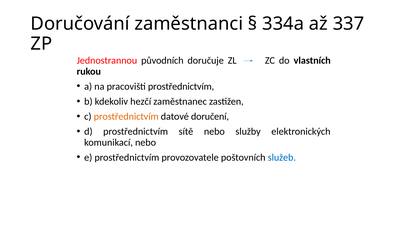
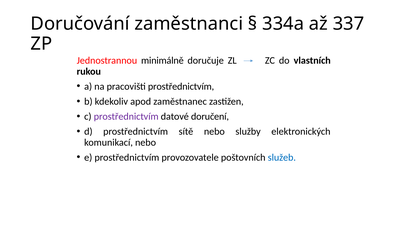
původních: původních -> minimálně
hezčí: hezčí -> apod
prostřednictvím at (126, 117) colour: orange -> purple
